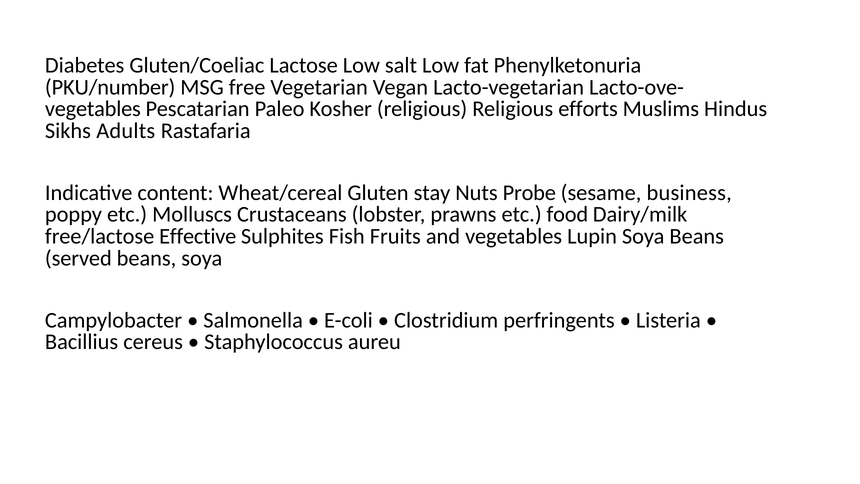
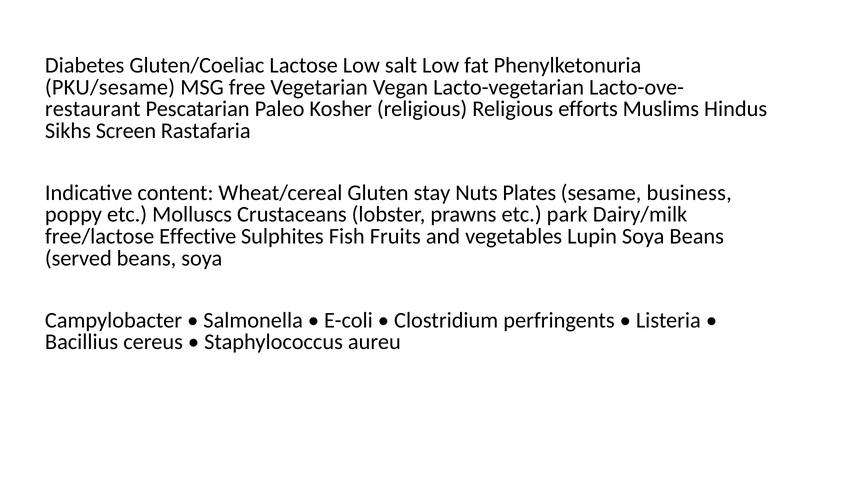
PKU/number: PKU/number -> PKU/sesame
vegetables at (93, 109): vegetables -> restaurant
Adults: Adults -> Screen
Probe: Probe -> Plates
food: food -> park
